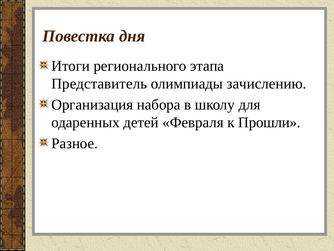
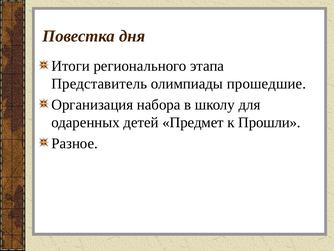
зачислению: зачислению -> прошедшие
Февраля: Февраля -> Предмет
